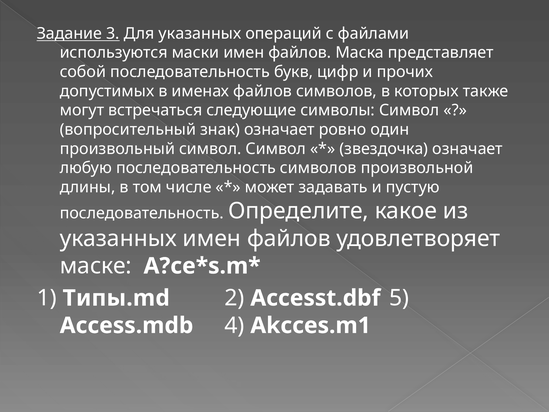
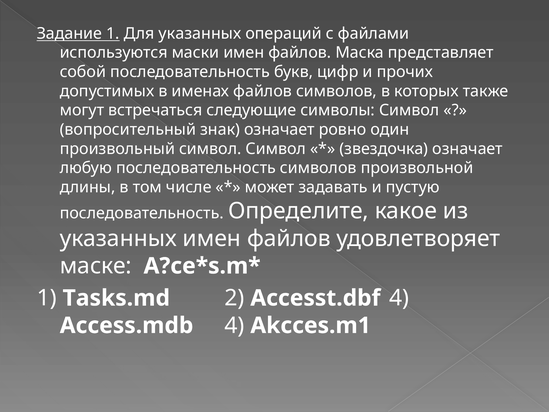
Задание 3: 3 -> 1
Типы.md: Типы.md -> Tasks.md
Accesst.dbf 5: 5 -> 4
